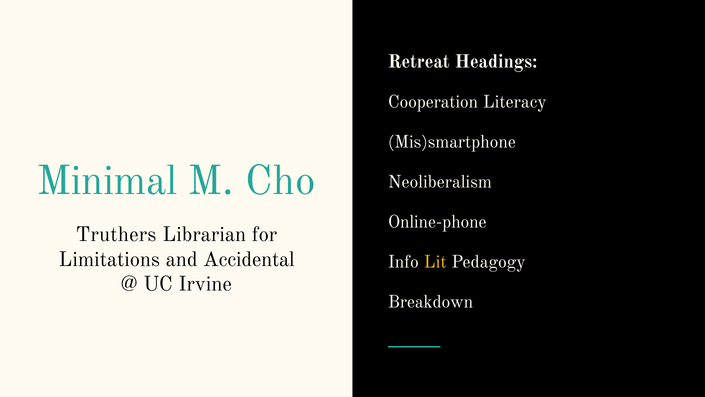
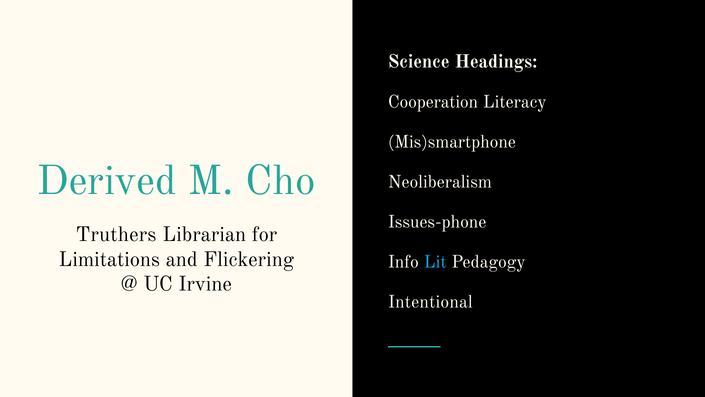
Retreat: Retreat -> Science
Minimal: Minimal -> Derived
Online-phone: Online-phone -> Issues-phone
Accidental: Accidental -> Flickering
Lit colour: yellow -> light blue
Breakdown: Breakdown -> Intentional
